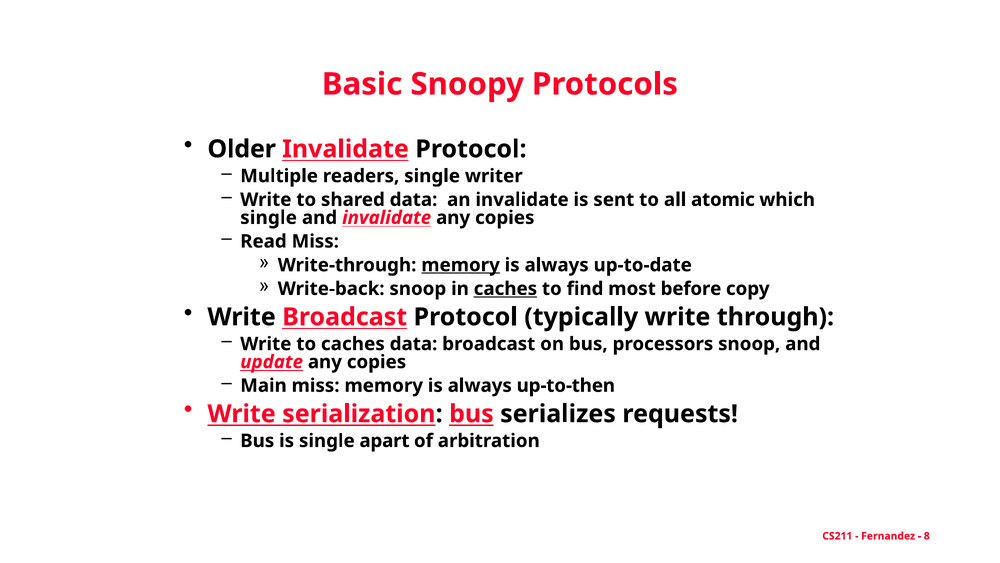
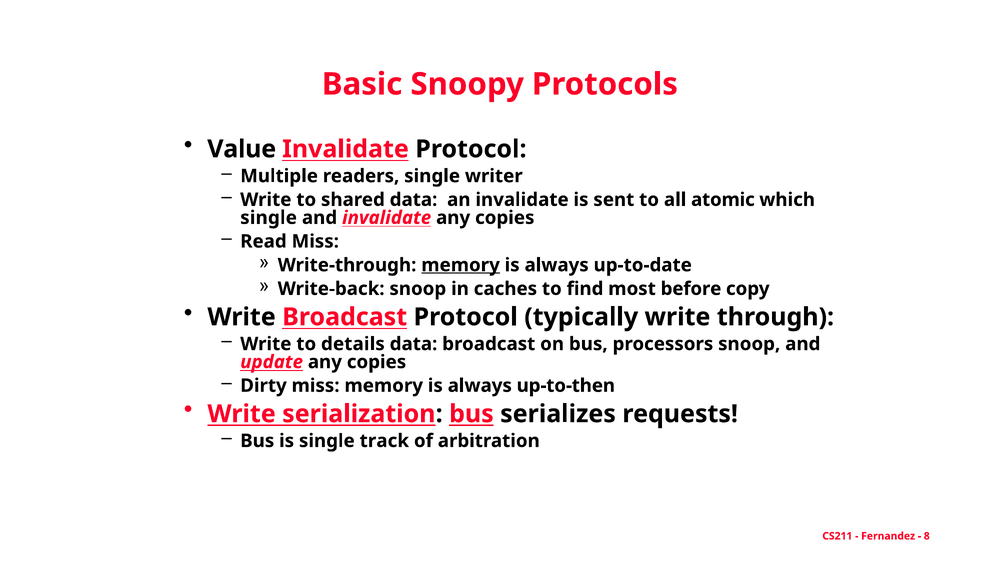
Older: Older -> Value
caches at (505, 288) underline: present -> none
to caches: caches -> details
Main: Main -> Dirty
apart: apart -> track
